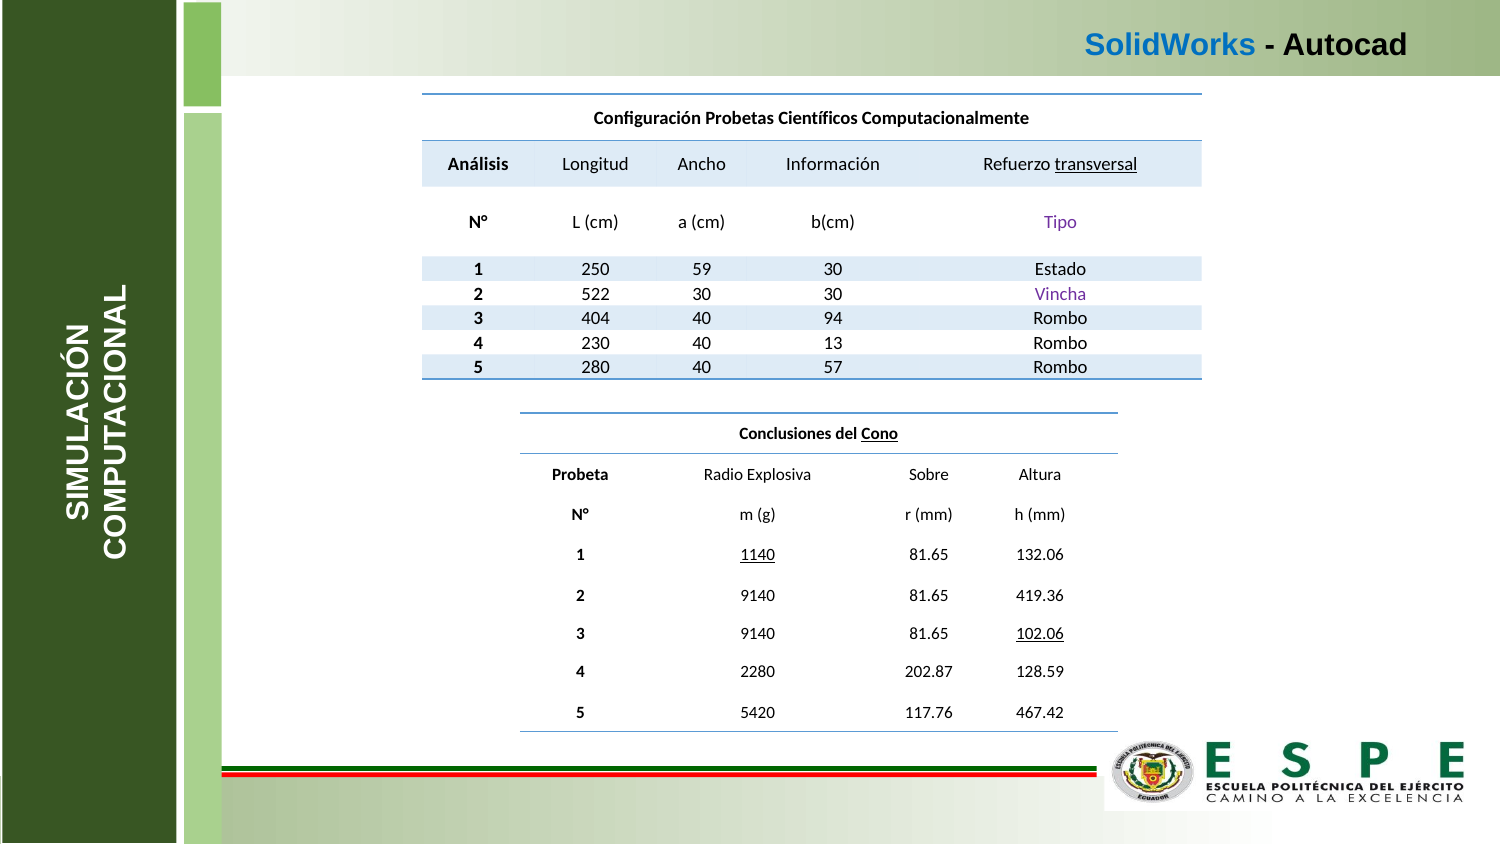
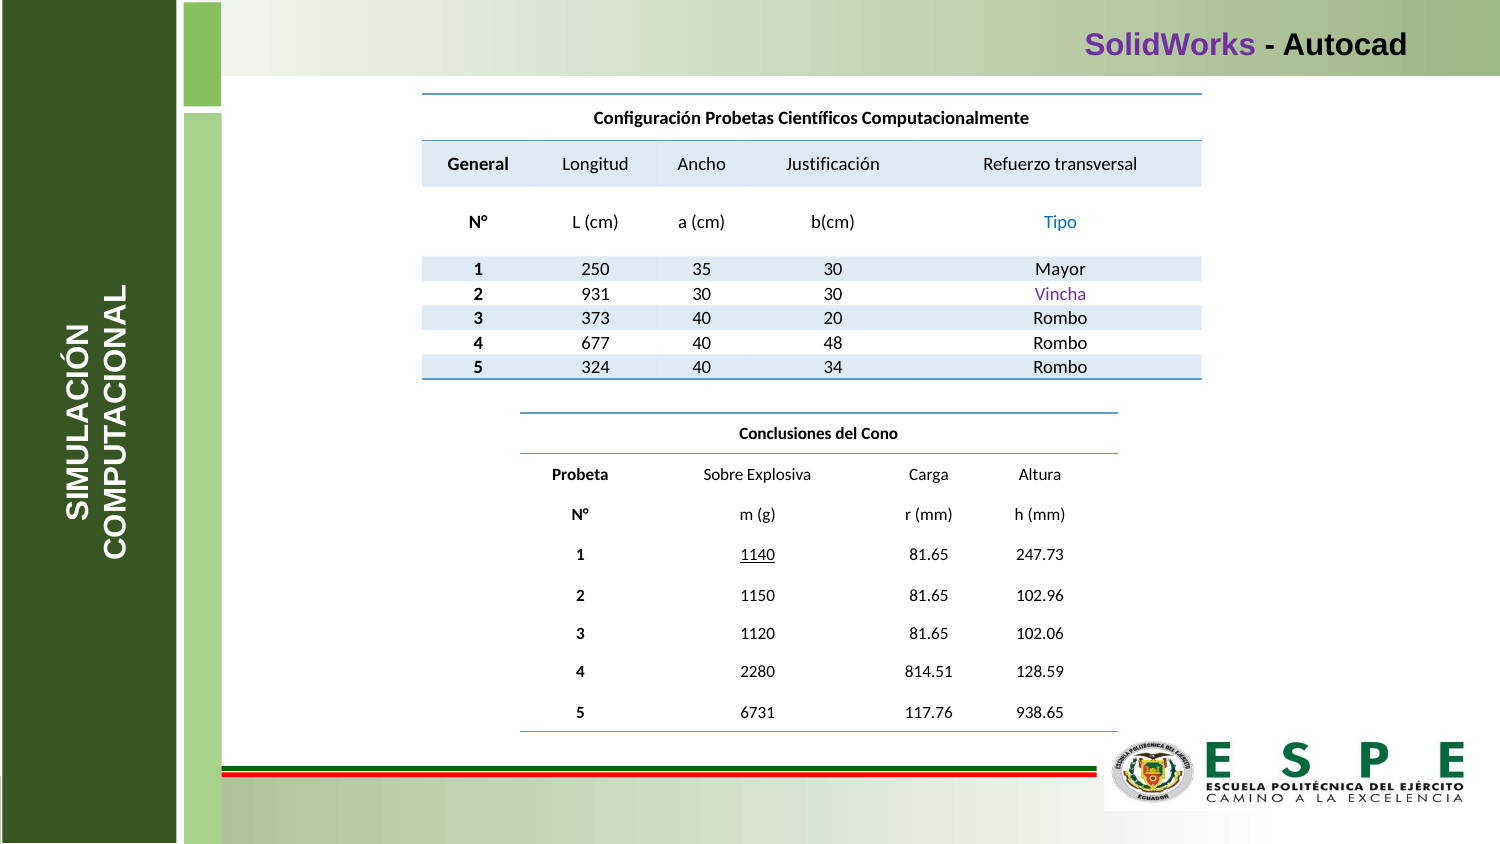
SolidWorks colour: blue -> purple
Análisis: Análisis -> General
Información: Información -> Justificación
transversal underline: present -> none
Tipo colour: purple -> blue
59: 59 -> 35
Estado: Estado -> Mayor
522: 522 -> 931
404: 404 -> 373
94: 94 -> 20
230: 230 -> 677
13: 13 -> 48
280: 280 -> 324
57: 57 -> 34
Cono underline: present -> none
Radio: Radio -> Sobre
Sobre: Sobre -> Carga
132.06: 132.06 -> 247.73
2 9140: 9140 -> 1150
419.36: 419.36 -> 102.96
3 9140: 9140 -> 1120
102.06 underline: present -> none
202.87: 202.87 -> 814.51
5420: 5420 -> 6731
467.42: 467.42 -> 938.65
